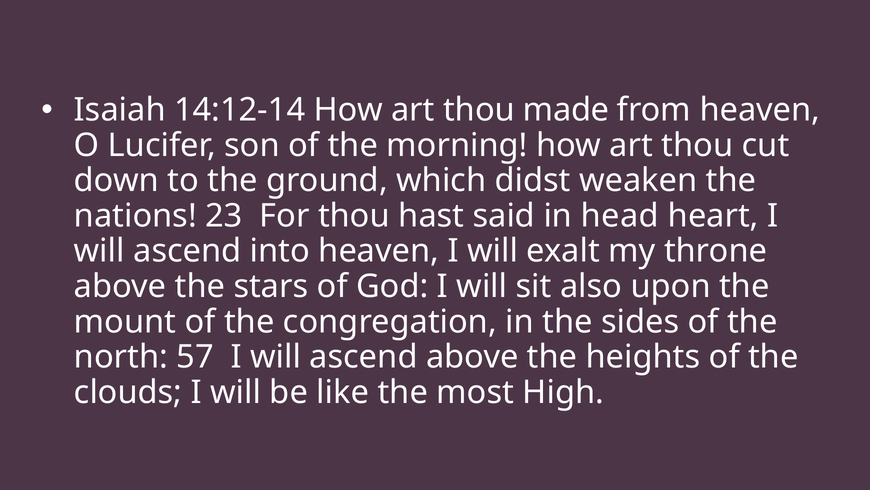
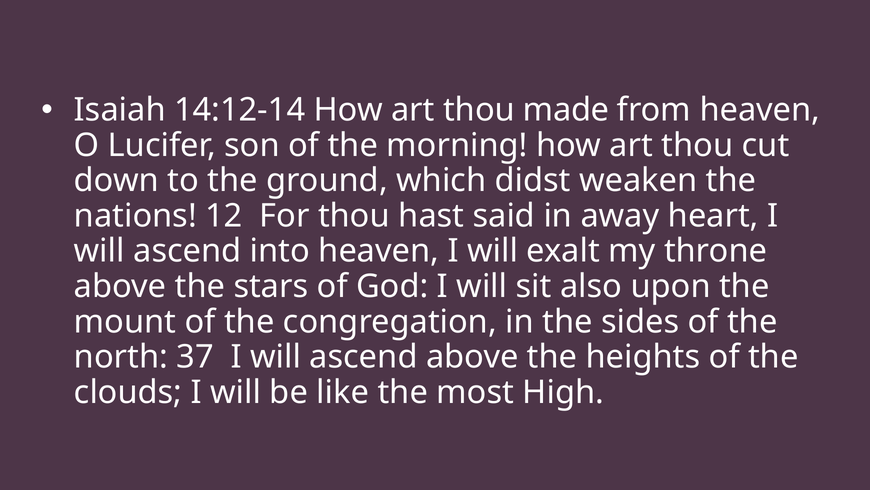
23: 23 -> 12
head: head -> away
57: 57 -> 37
